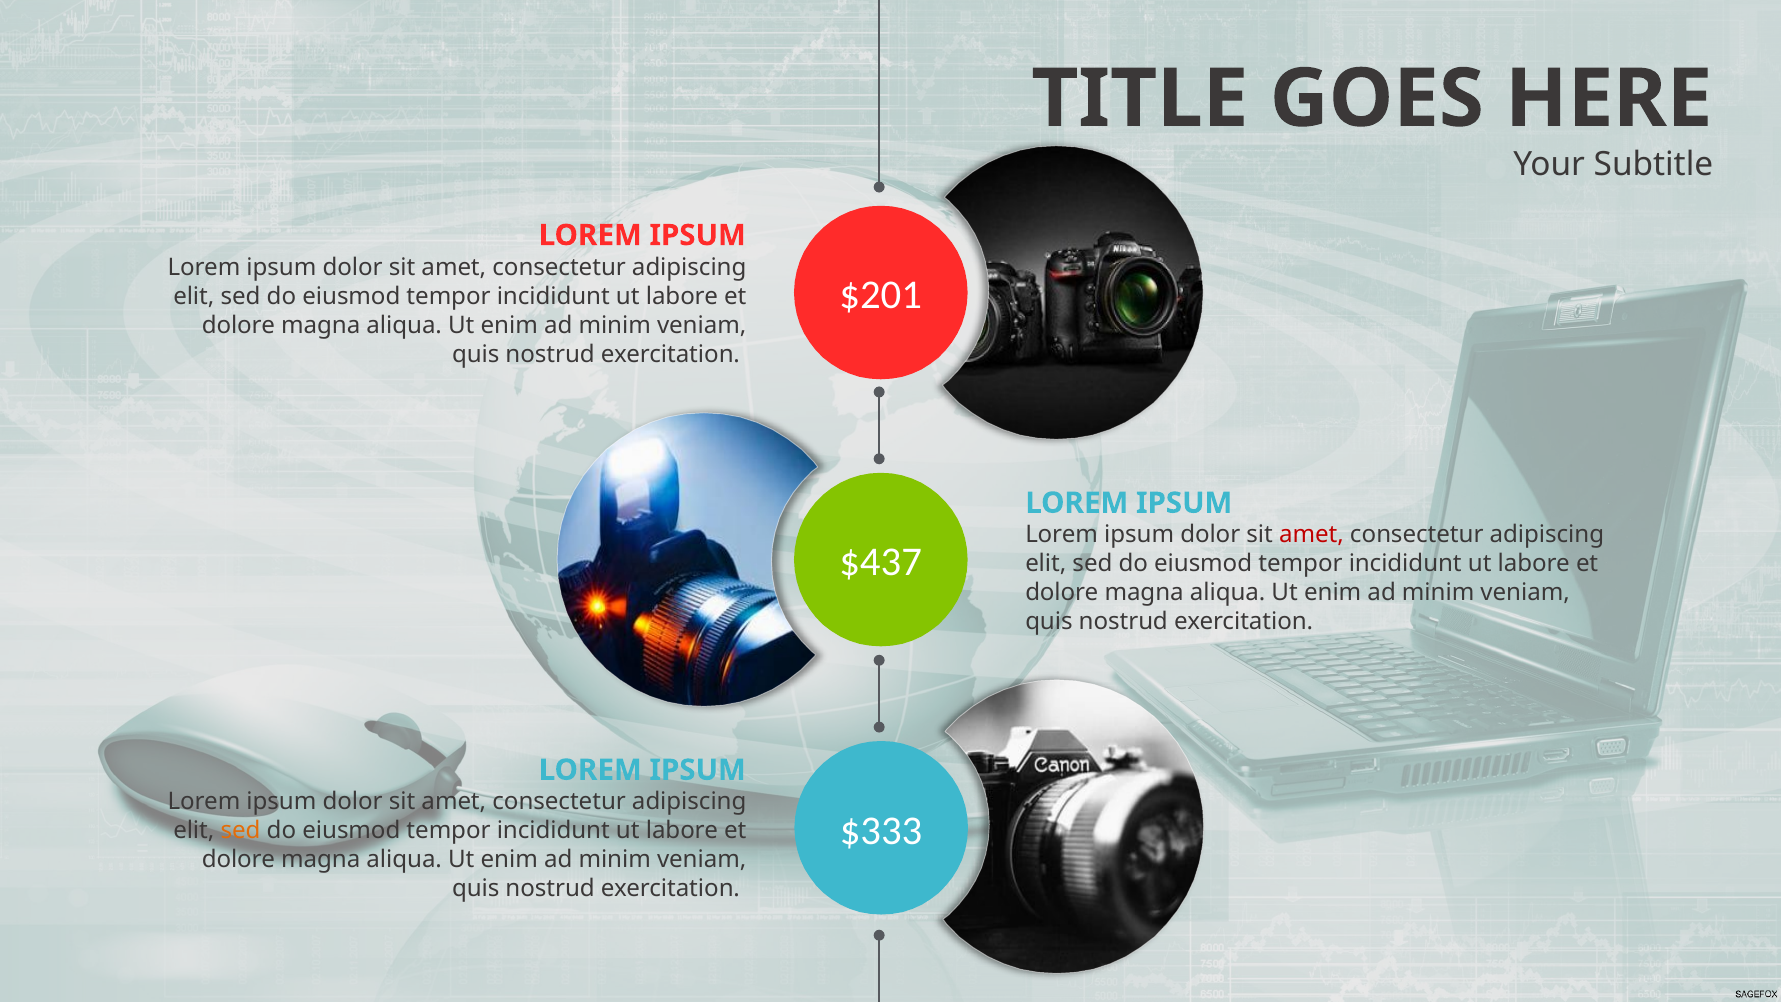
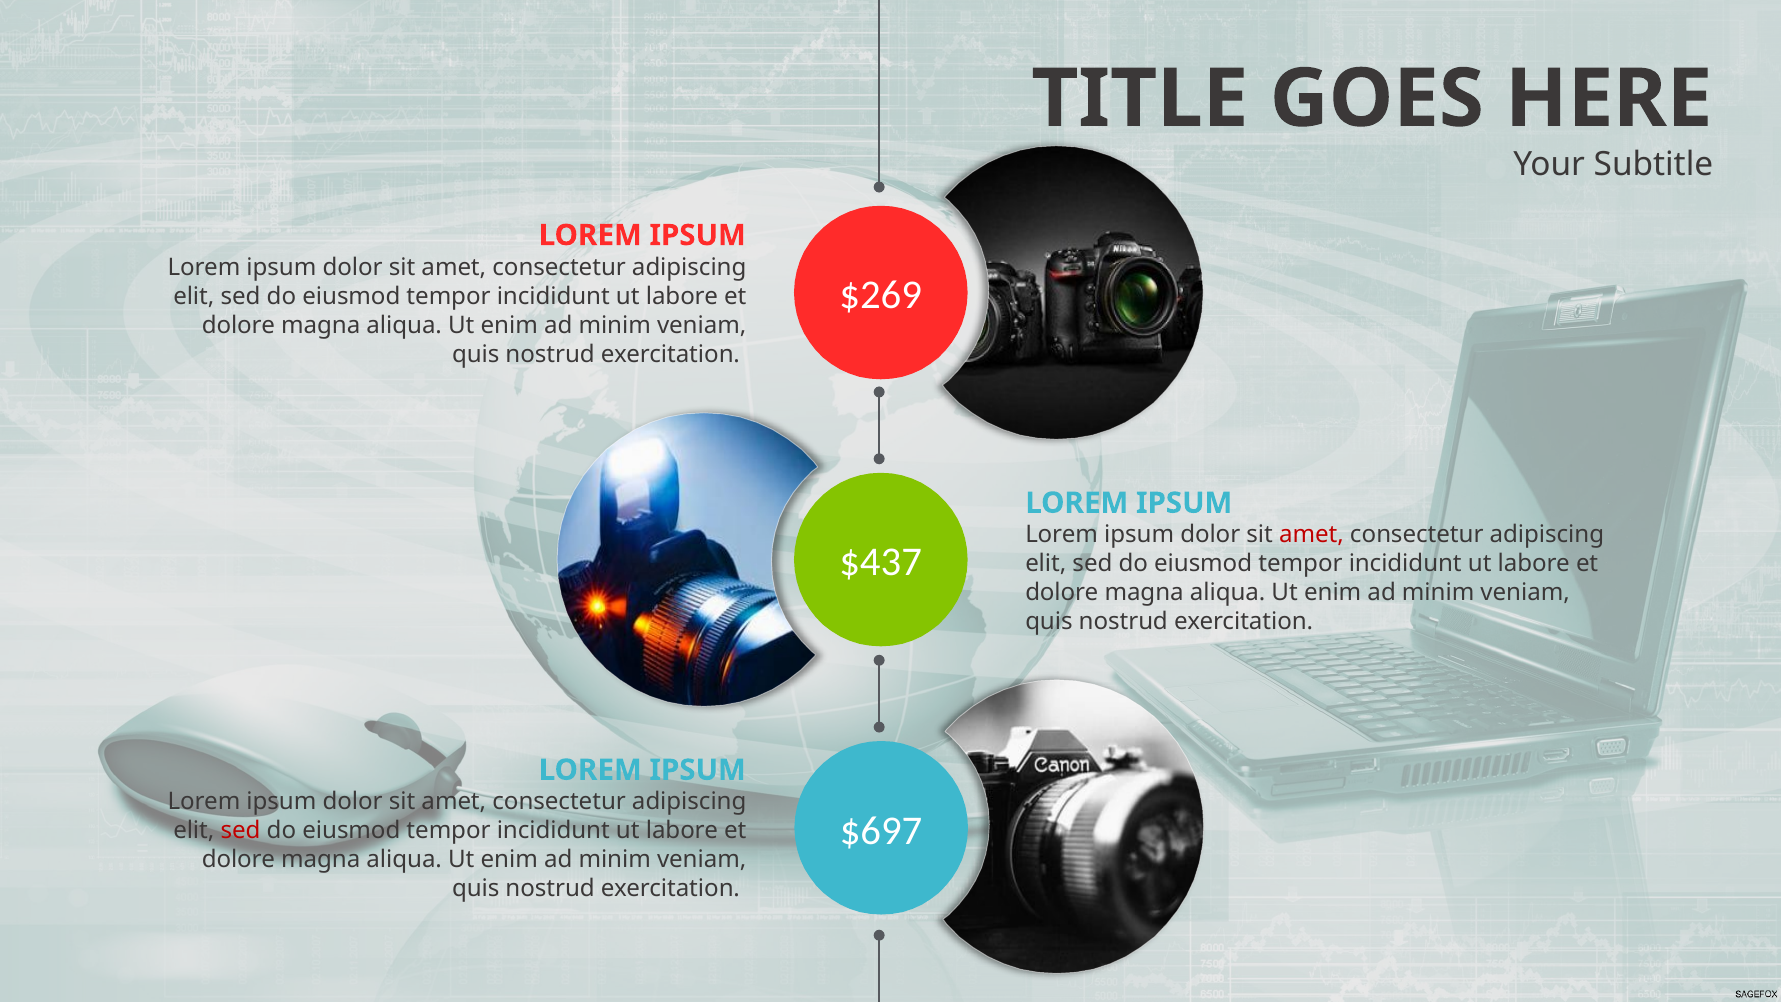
$201: $201 -> $269
$333: $333 -> $697
sed at (241, 831) colour: orange -> red
